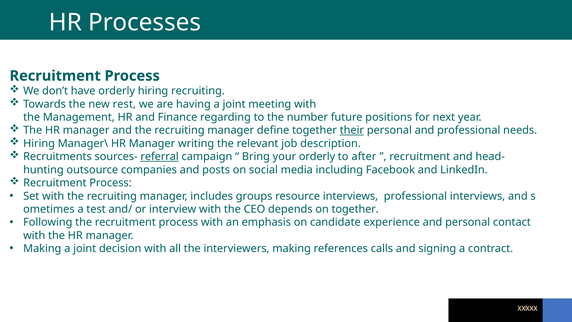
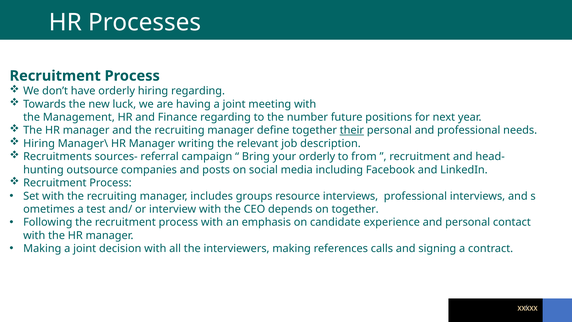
hiring recruiting: recruiting -> regarding
rest: rest -> luck
referral underline: present -> none
after: after -> from
